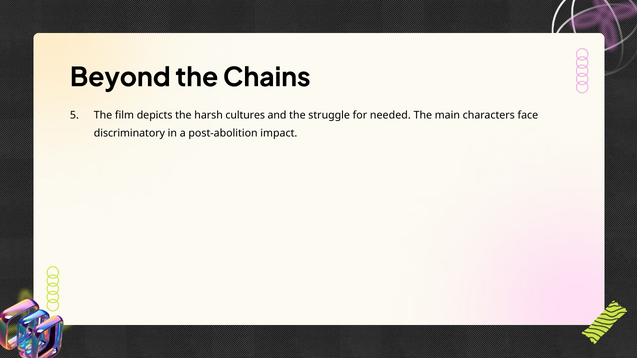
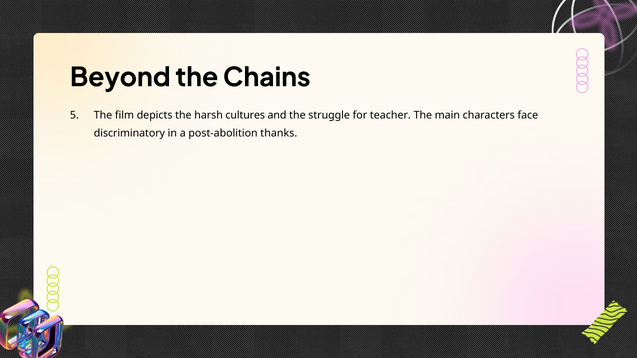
needed: needed -> teacher
impact: impact -> thanks
